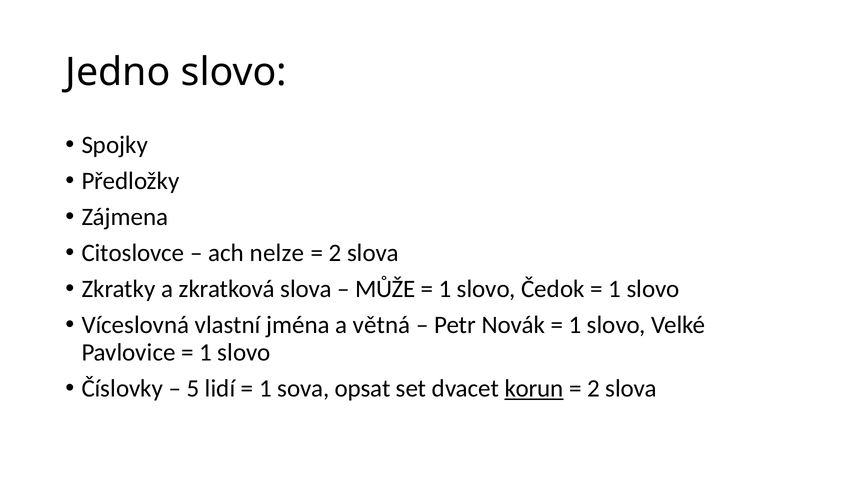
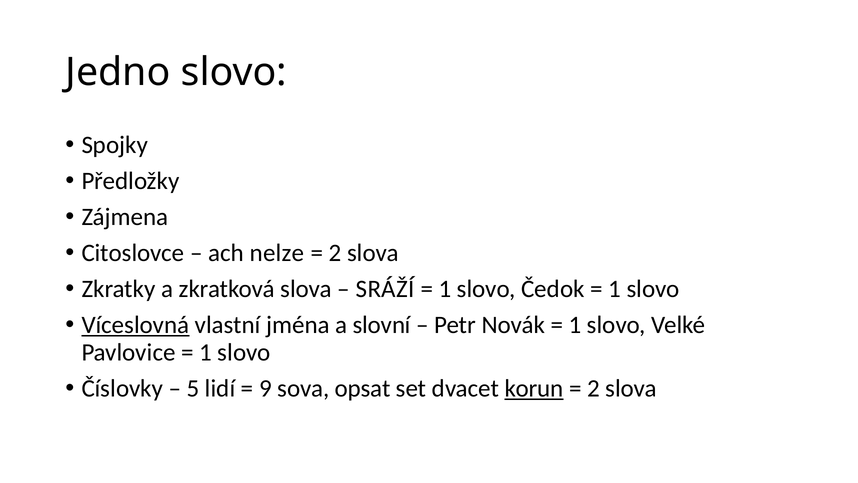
MŮŽE: MŮŽE -> SRÁŽÍ
Víceslovná underline: none -> present
větná: větná -> slovní
1 at (265, 388): 1 -> 9
